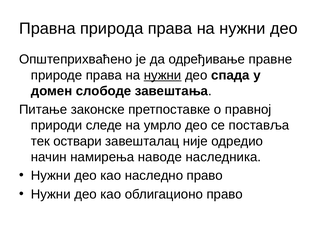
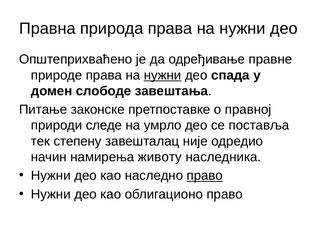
оствари: оствари -> степену
наводе: наводе -> животу
право at (205, 176) underline: none -> present
